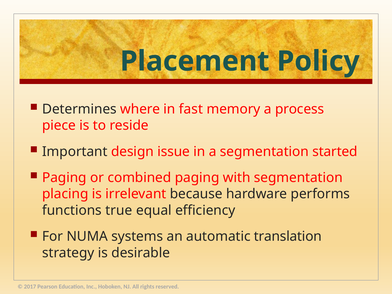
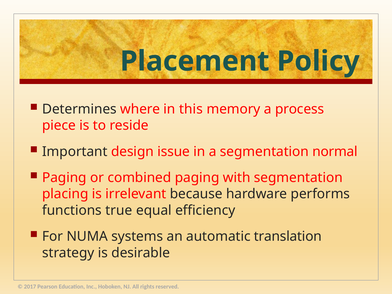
fast: fast -> this
started: started -> normal
